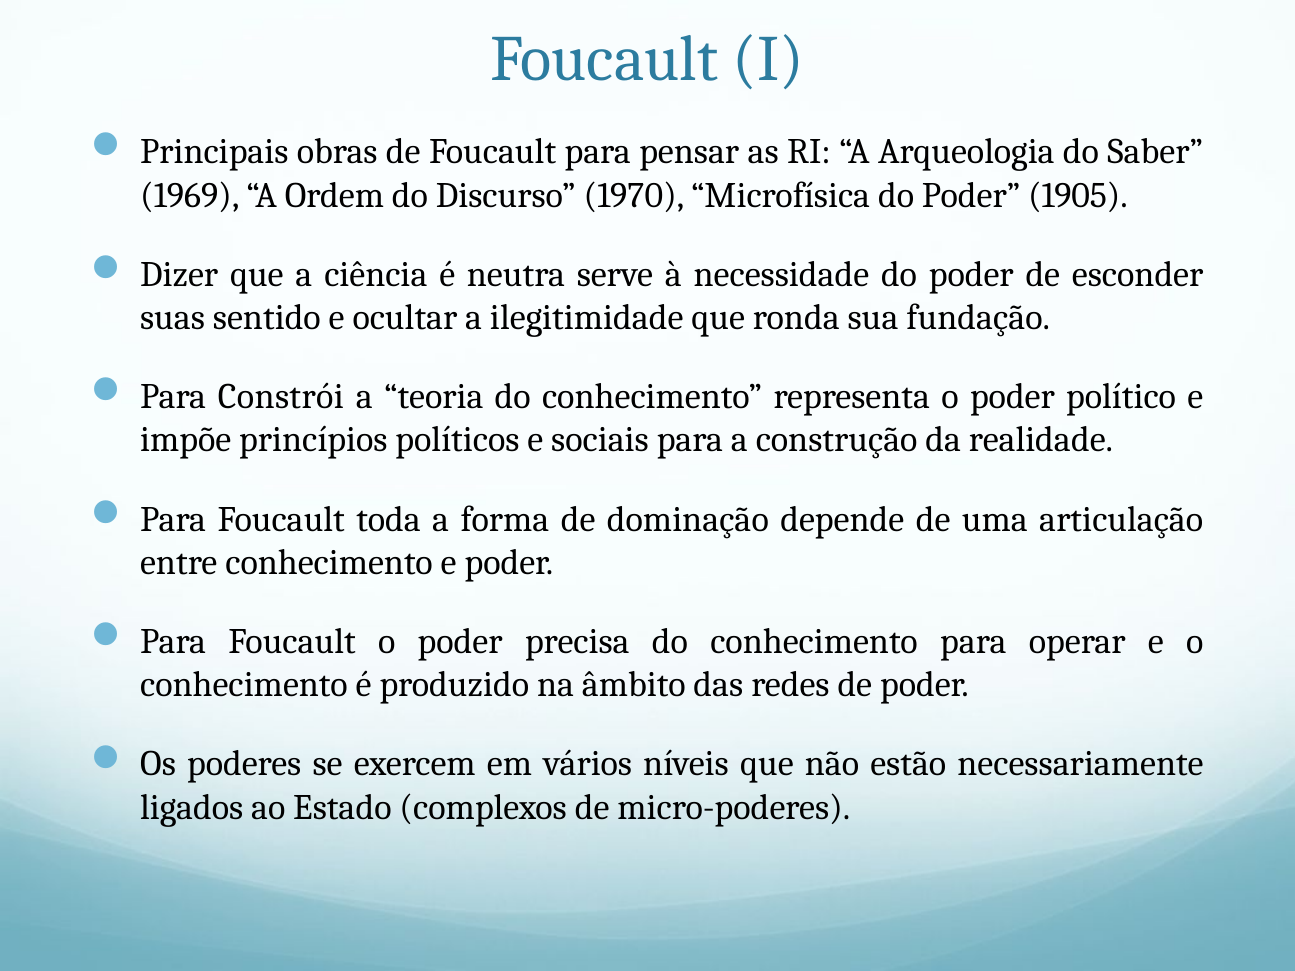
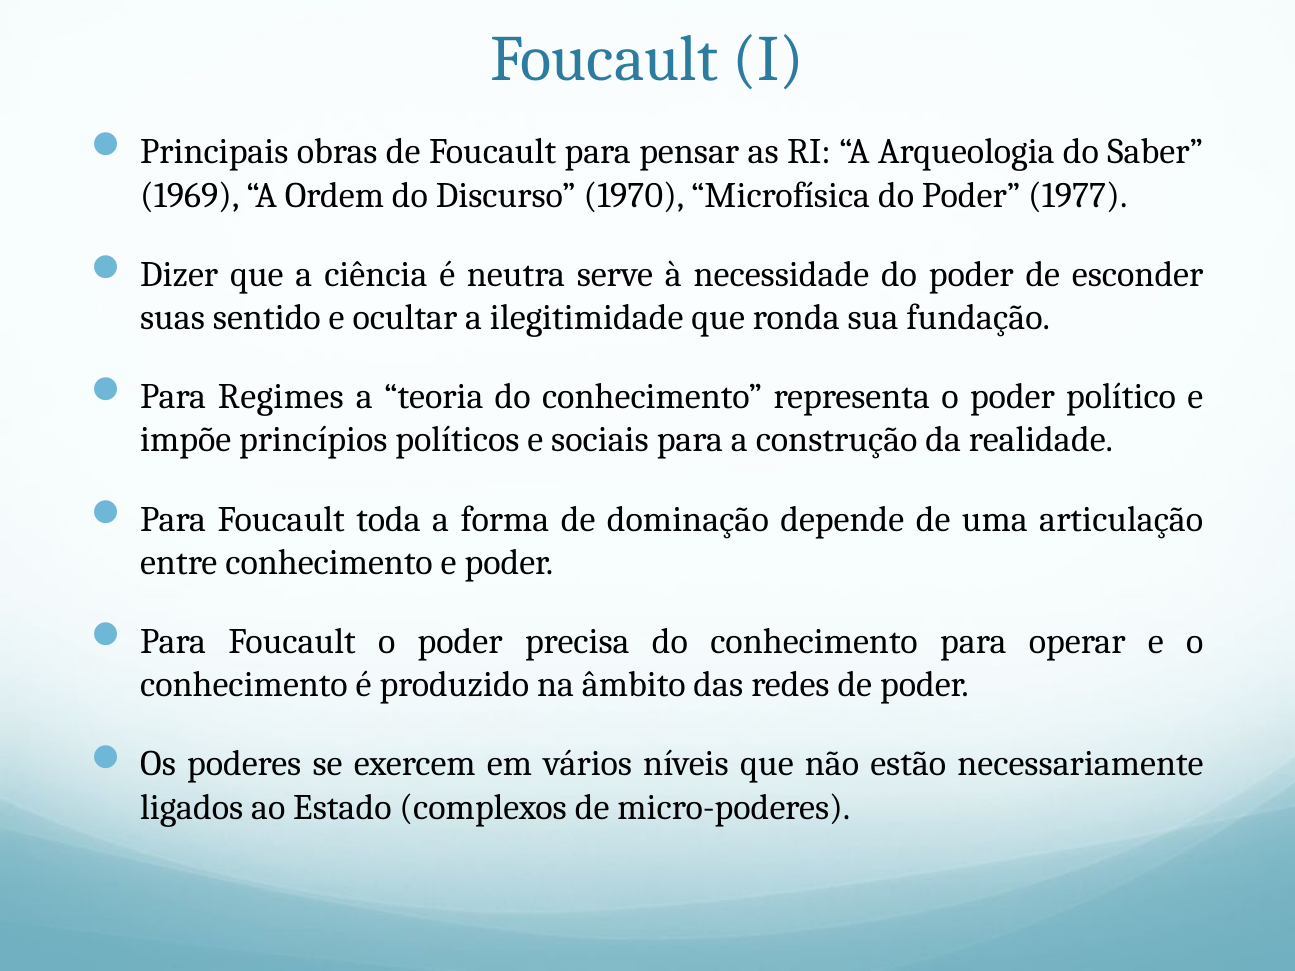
1905: 1905 -> 1977
Constrói: Constrói -> Regimes
